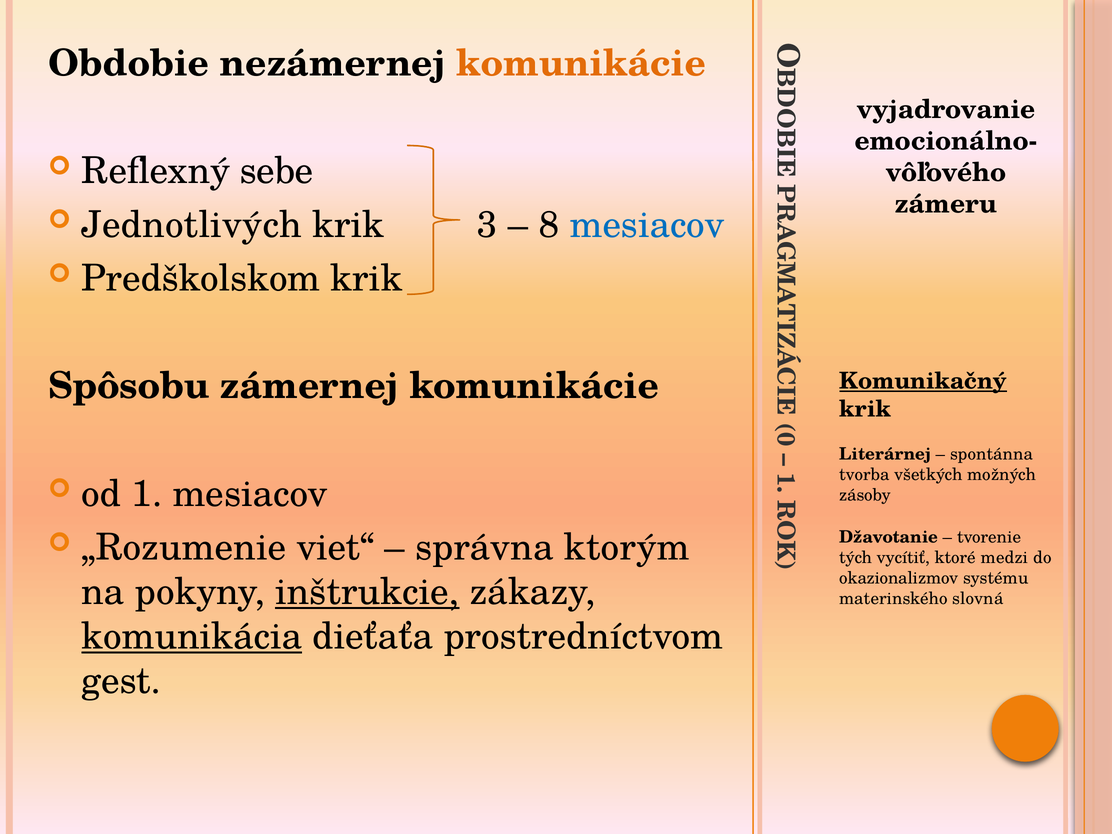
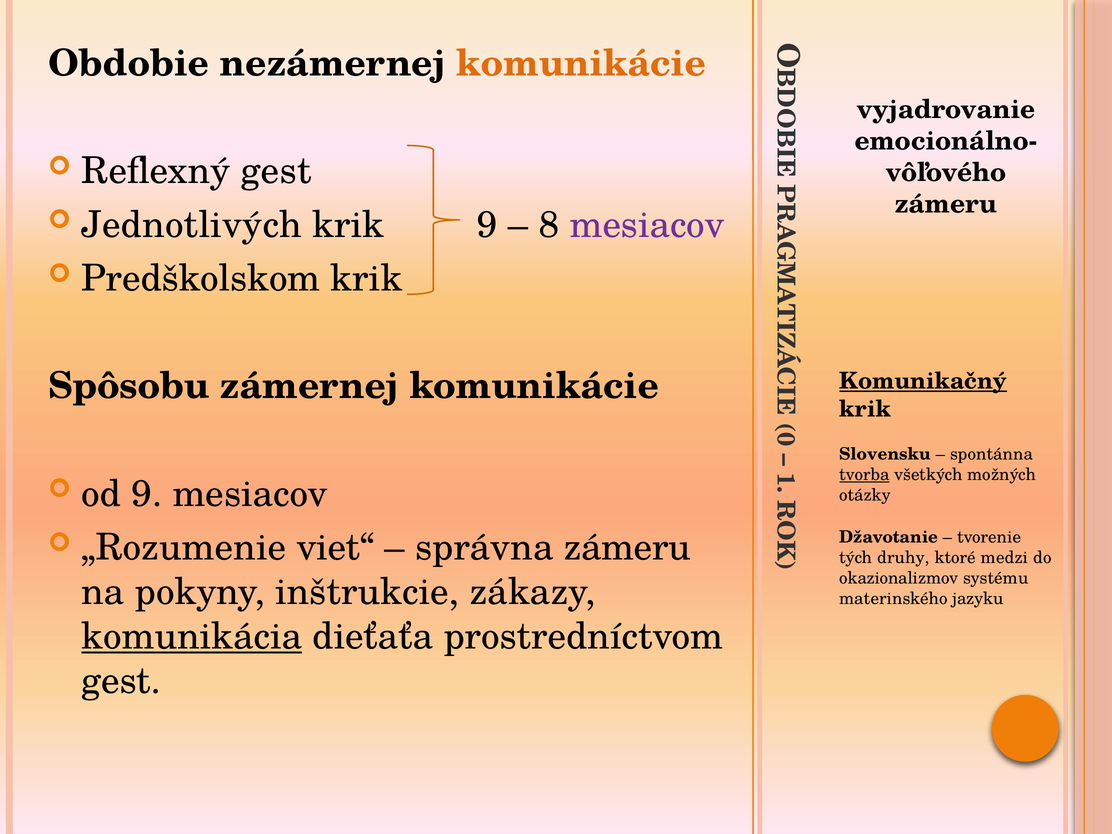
Reflexný sebe: sebe -> gest
krik 3: 3 -> 9
mesiacov at (647, 225) colour: blue -> purple
Literárnej: Literárnej -> Slovensku
tvorba underline: none -> present
od 1: 1 -> 9
zásoby: zásoby -> otázky
správna ktorým: ktorým -> zámeru
vycítiť: vycítiť -> druhy
inštrukcie underline: present -> none
slovná: slovná -> jazyku
